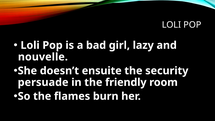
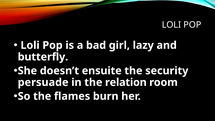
nouvelle: nouvelle -> butterfly
friendly: friendly -> relation
